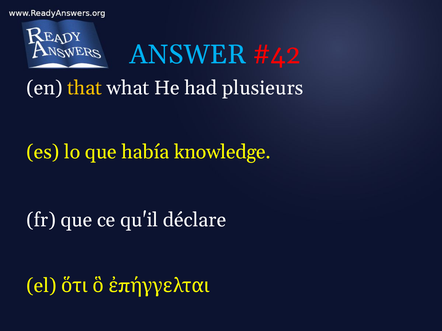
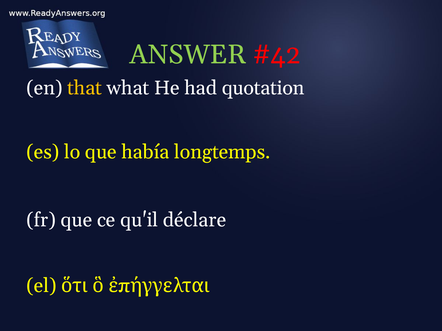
ANSWER colour: light blue -> light green
plusieurs: plusieurs -> quotation
knowledge: knowledge -> longtemps
